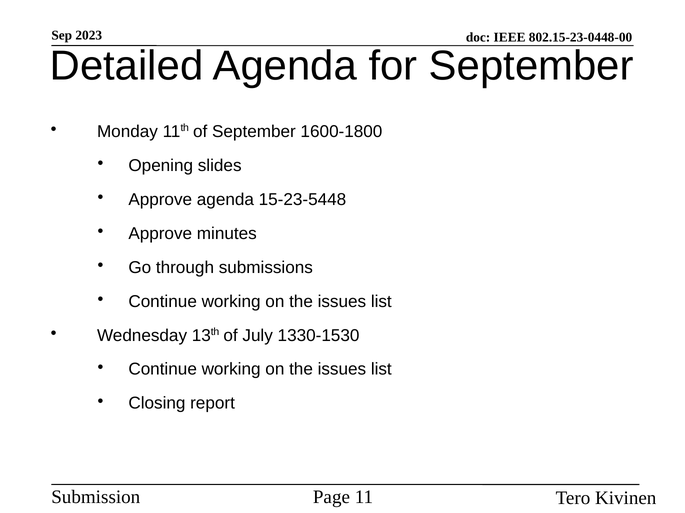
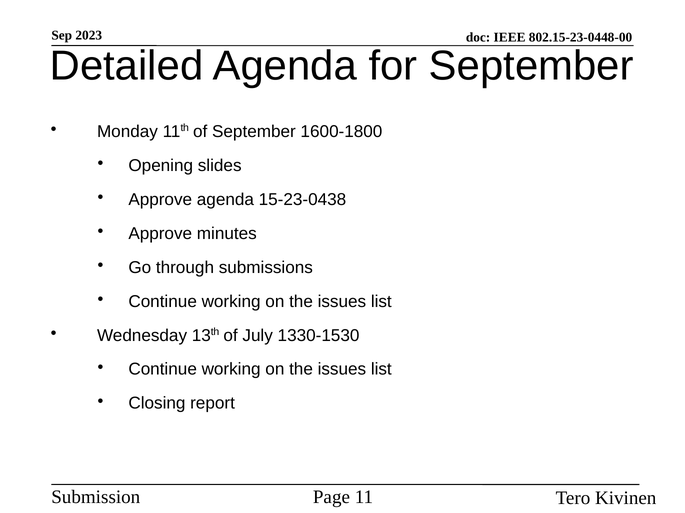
15-23-5448: 15-23-5448 -> 15-23-0438
